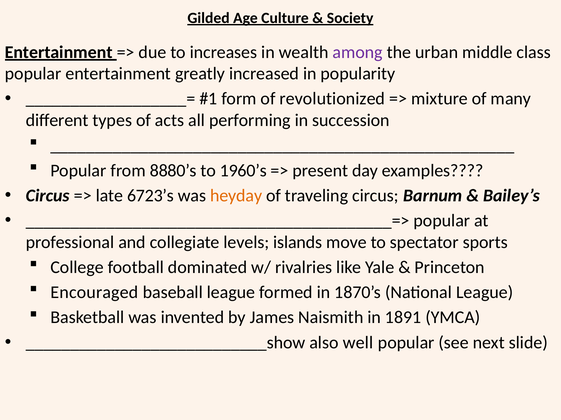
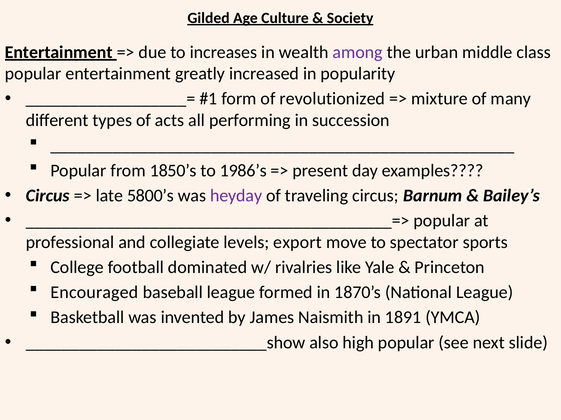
8880’s: 8880’s -> 1850’s
1960’s: 1960’s -> 1986’s
6723’s: 6723’s -> 5800’s
heyday colour: orange -> purple
islands: islands -> export
well: well -> high
